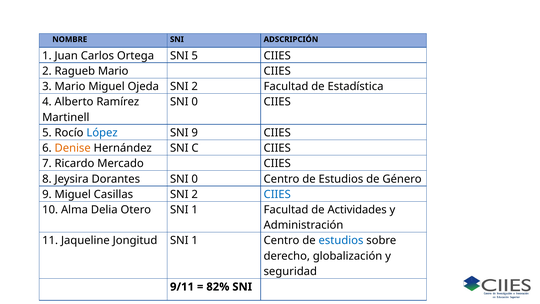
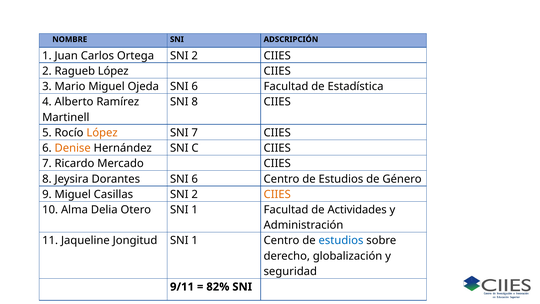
Ortega SNI 5: 5 -> 2
Ragueb Mario: Mario -> López
Ojeda SNI 2: 2 -> 6
0 at (195, 102): 0 -> 8
López at (102, 133) colour: blue -> orange
SNI 9: 9 -> 7
Dorantes SNI 0: 0 -> 6
CIIES at (277, 194) colour: blue -> orange
